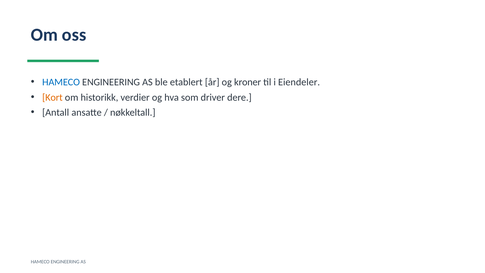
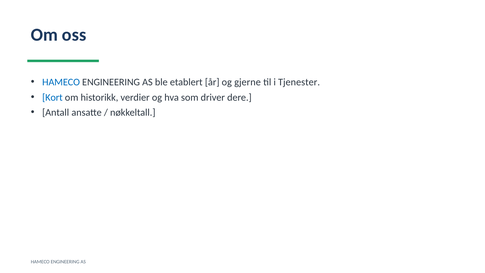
kroner: kroner -> gjerne
Eiendeler: Eiendeler -> Tjenester
Kort colour: orange -> blue
